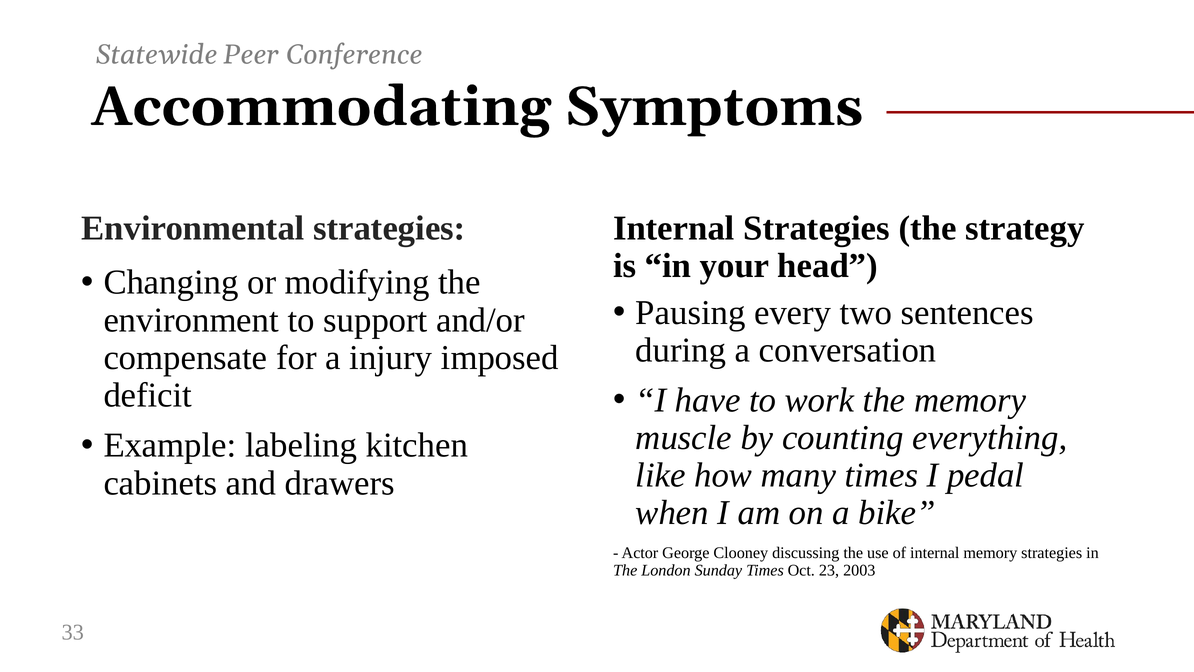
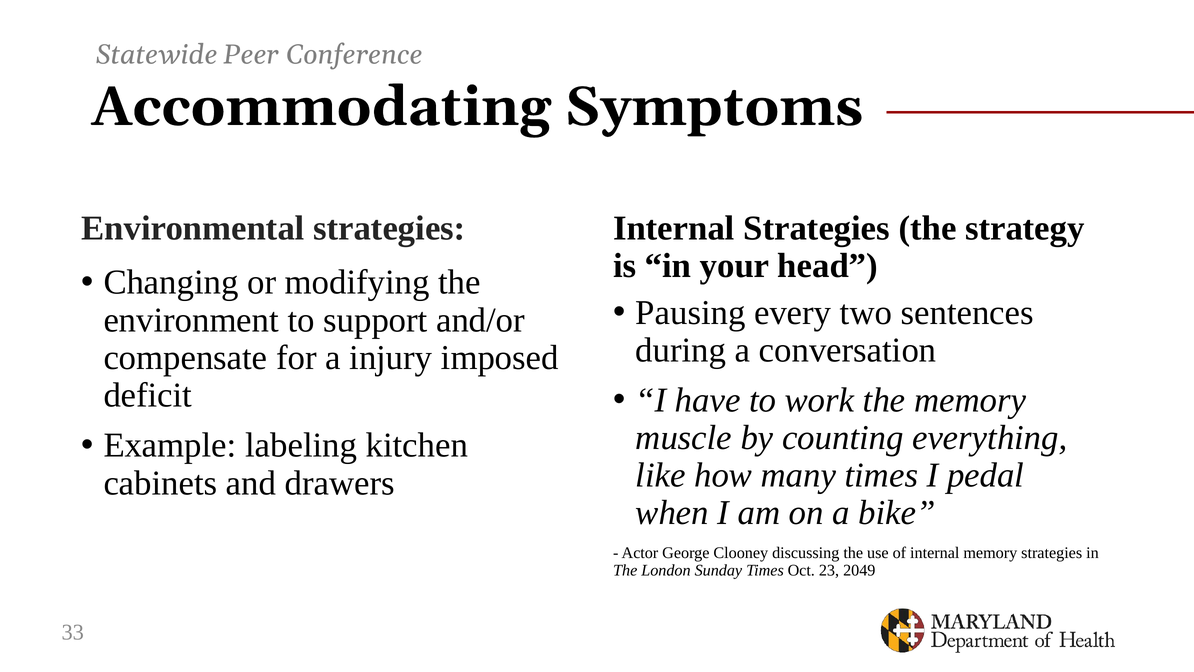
2003: 2003 -> 2049
